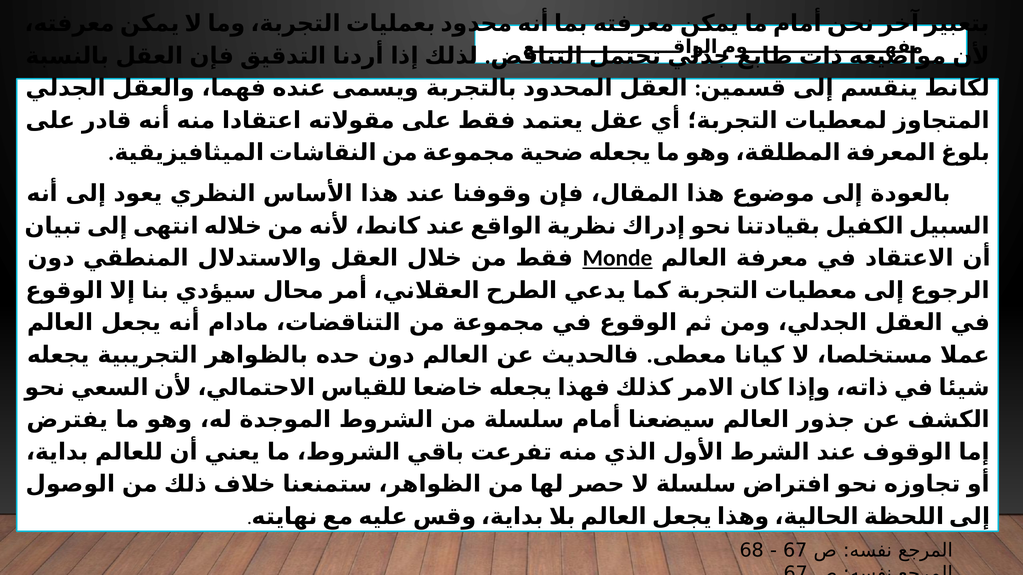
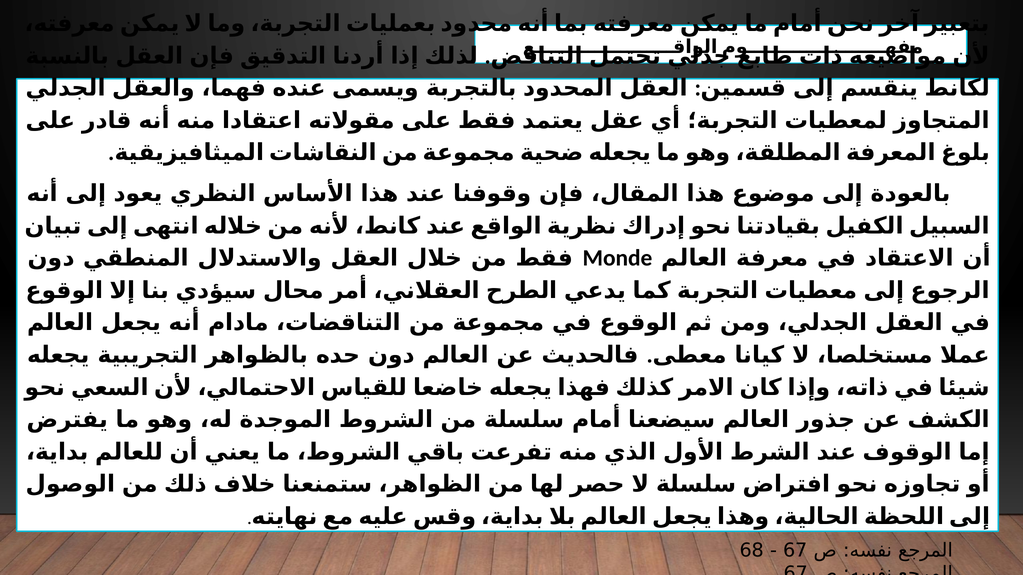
Monde underline: present -> none
